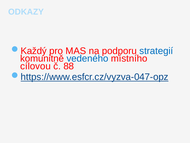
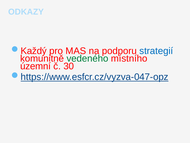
vedeného colour: blue -> green
cílovou: cílovou -> územní
88: 88 -> 30
